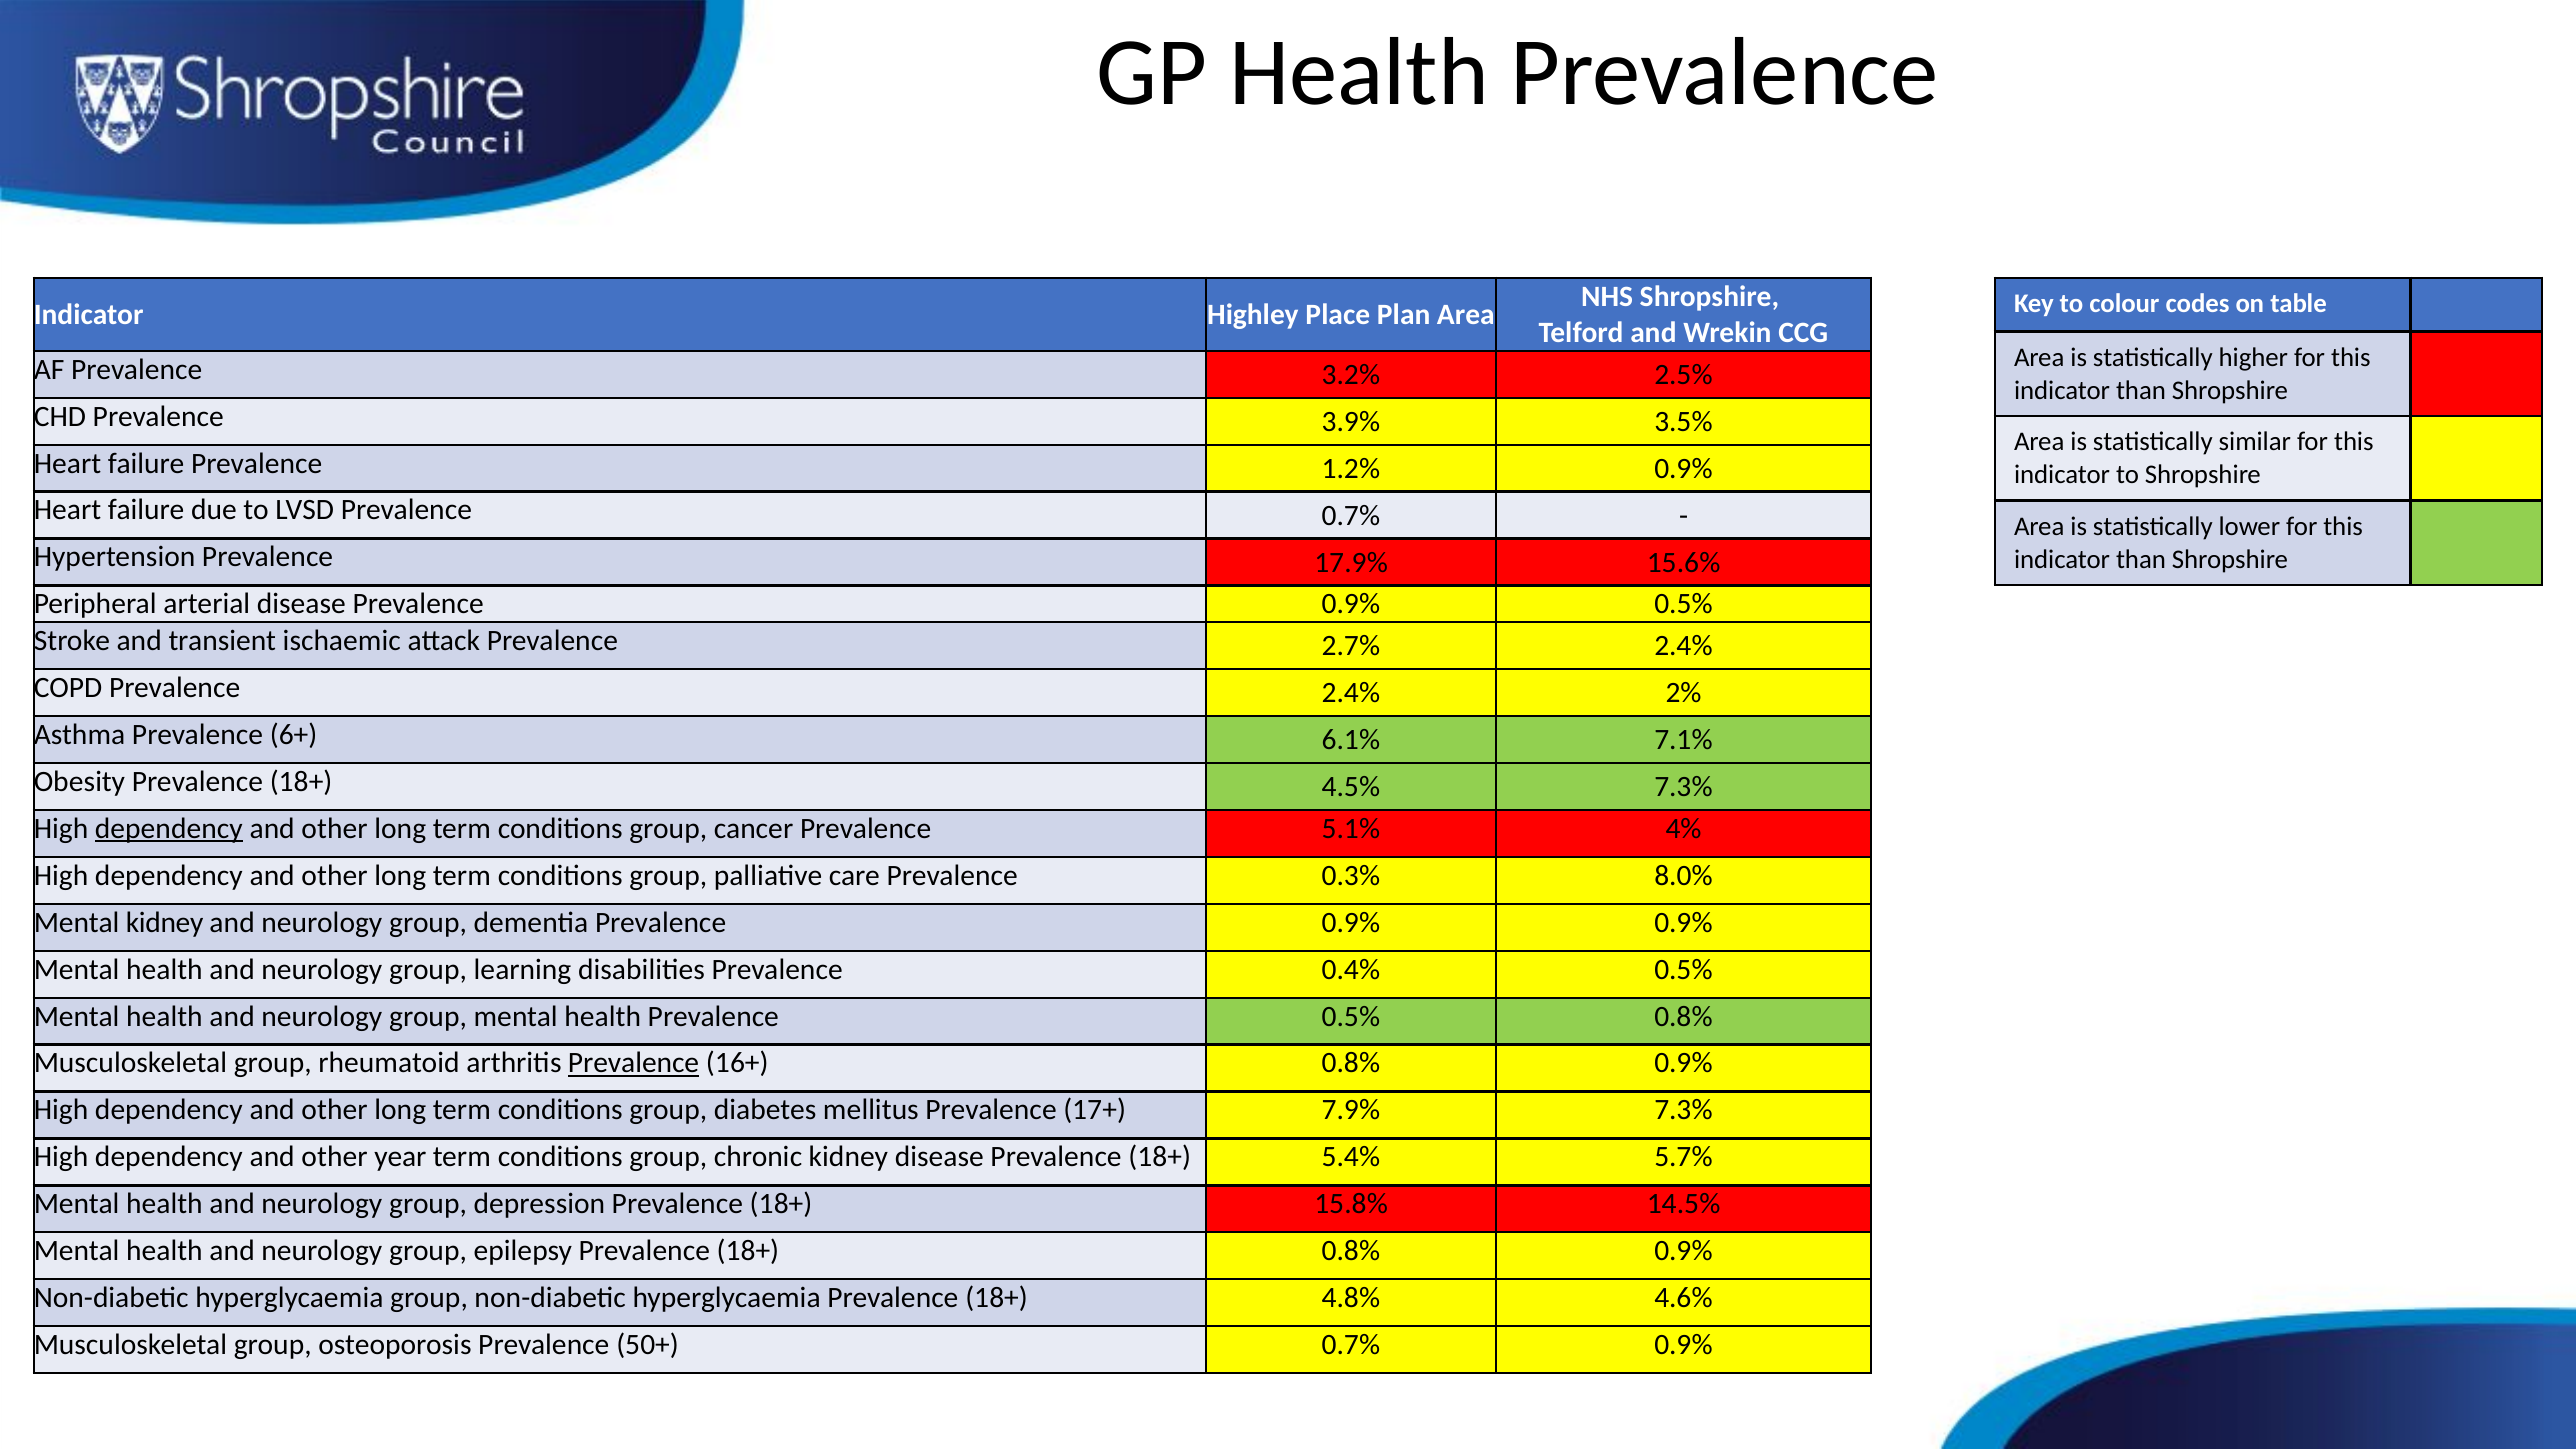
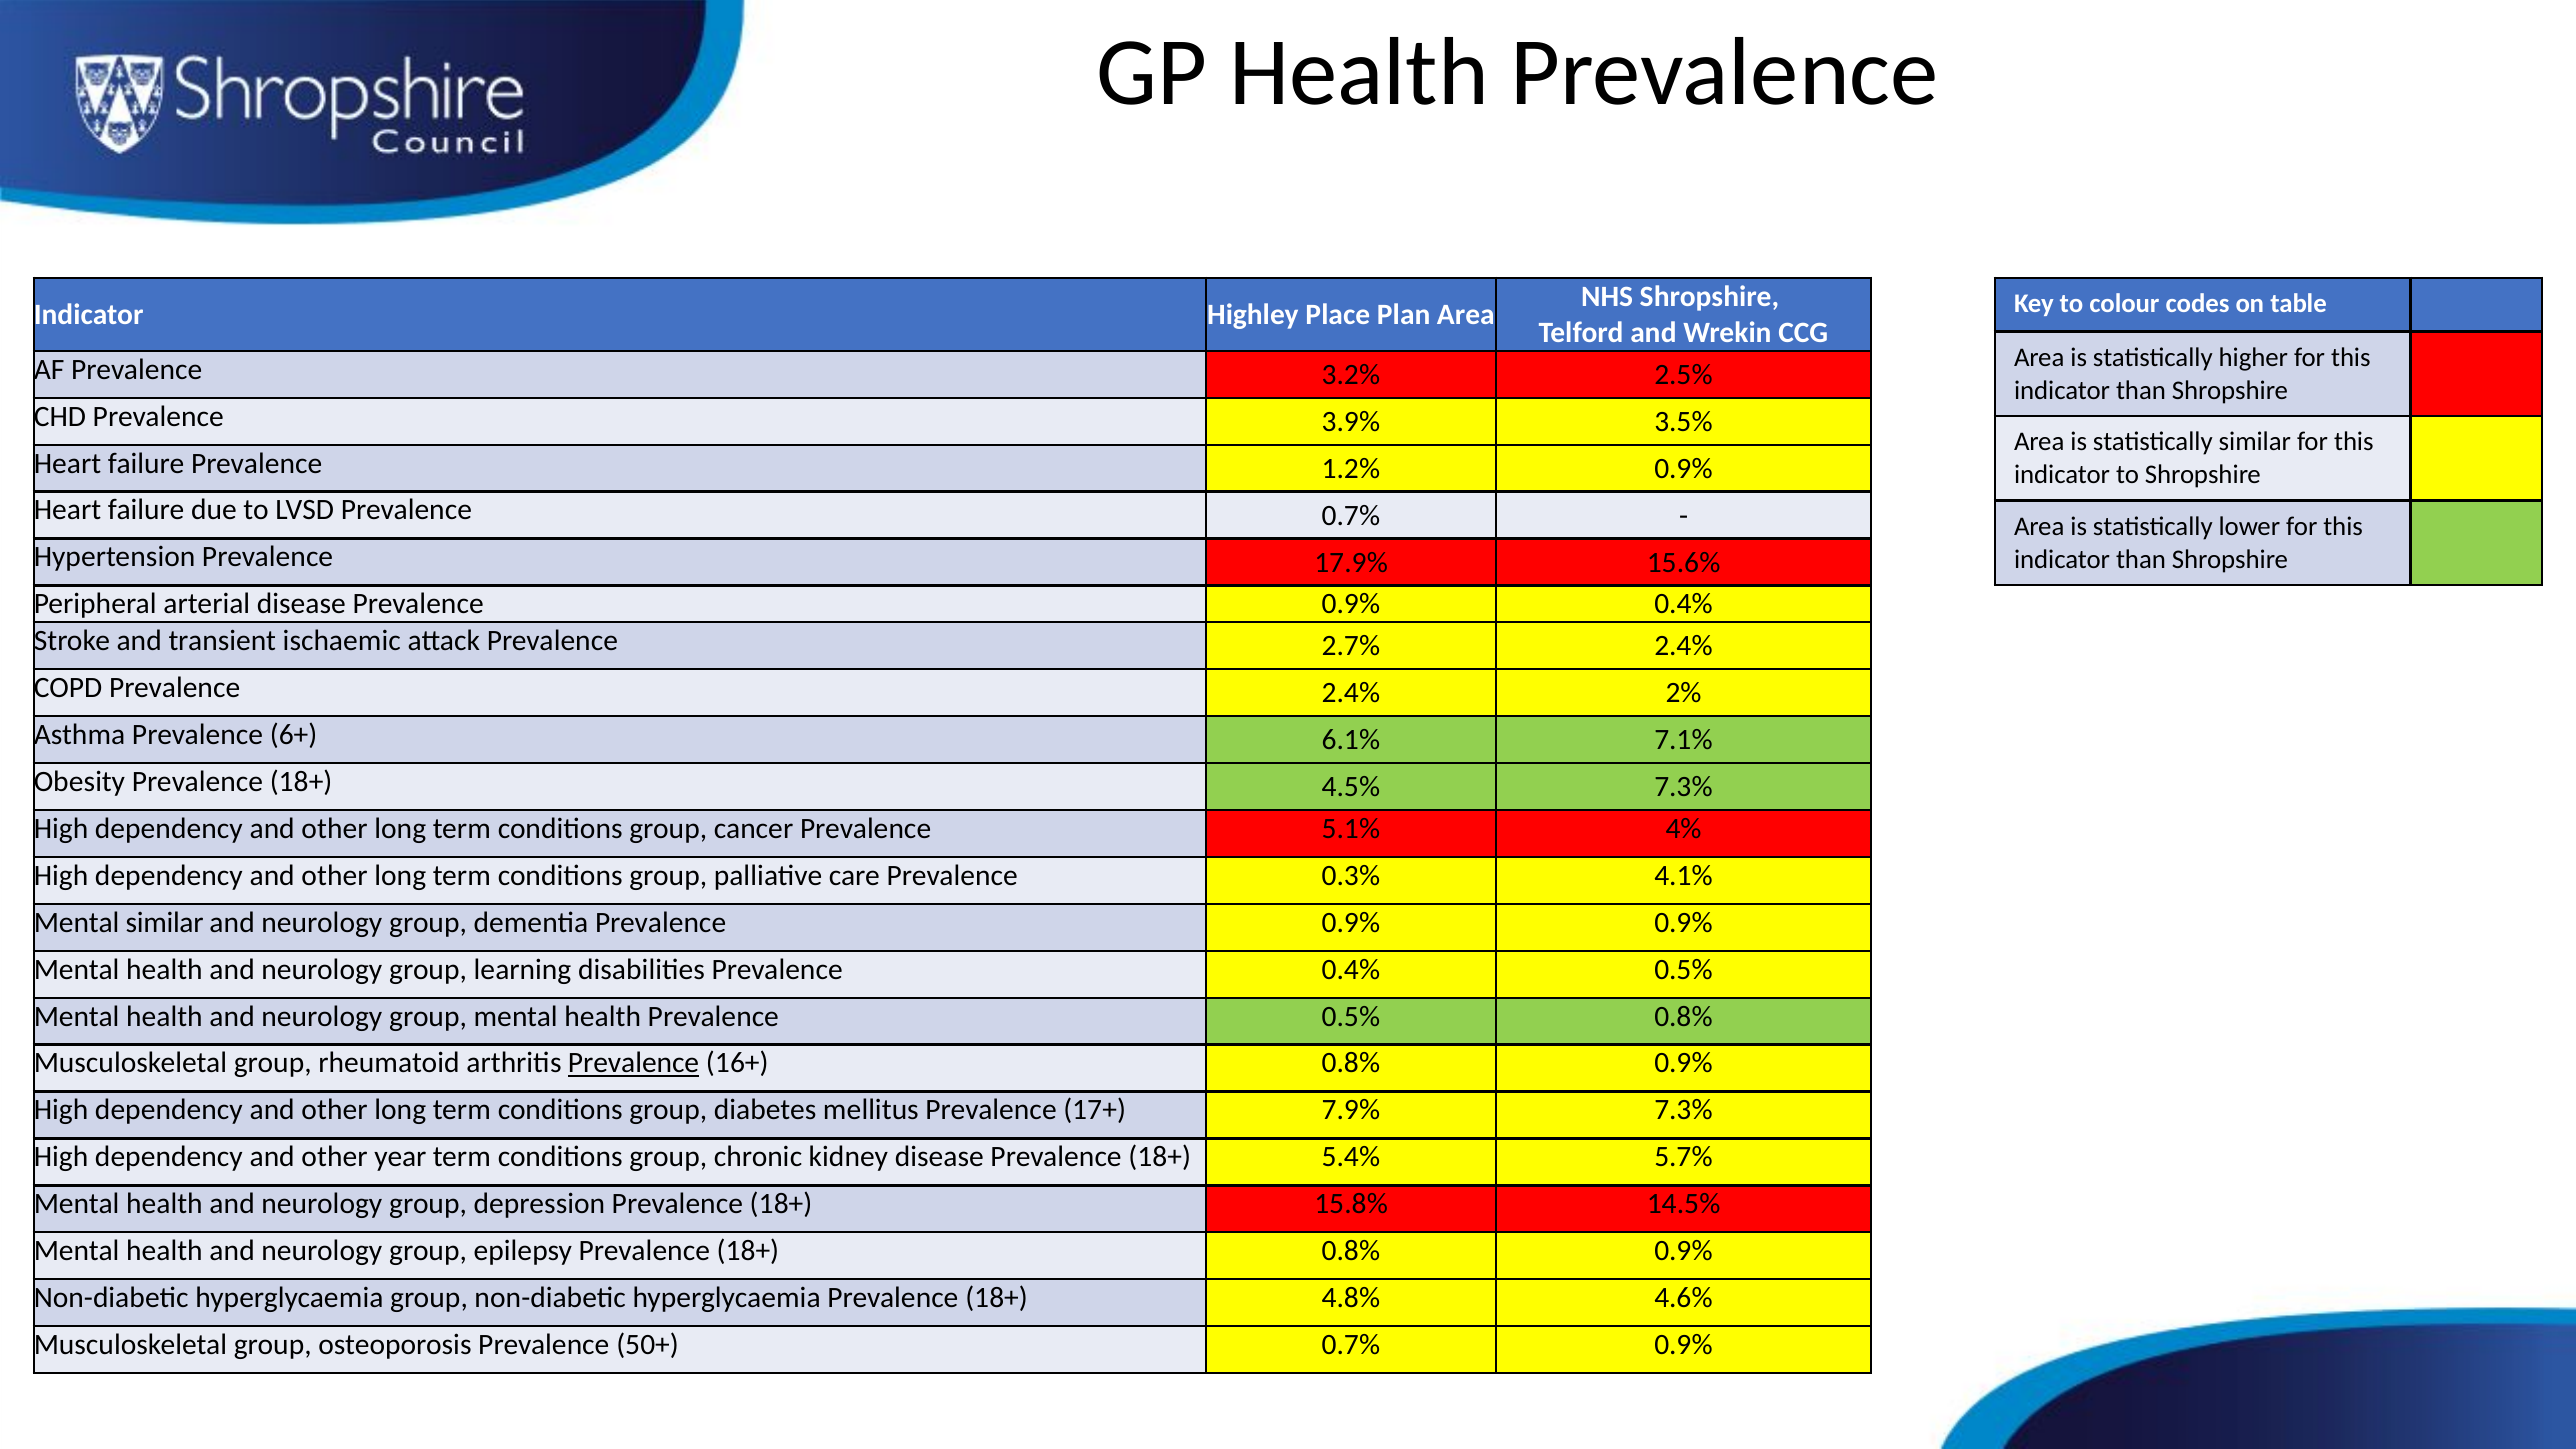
0.9% 0.5%: 0.5% -> 0.4%
dependency at (169, 829) underline: present -> none
8.0%: 8.0% -> 4.1%
Mental kidney: kidney -> similar
